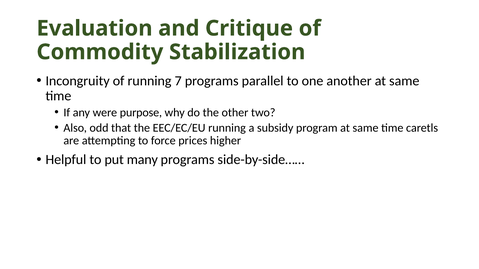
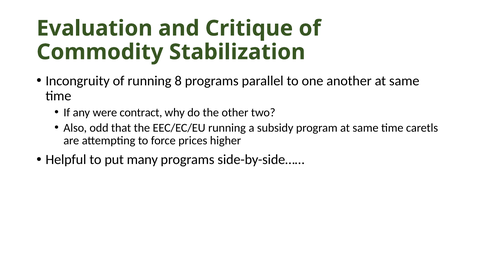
7: 7 -> 8
purpose: purpose -> contract
